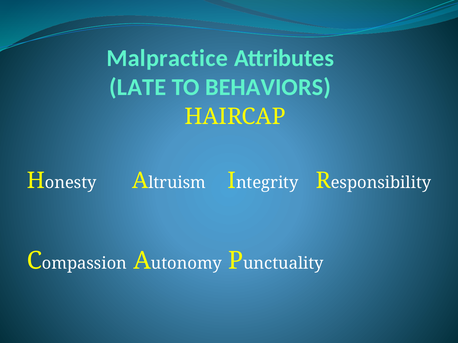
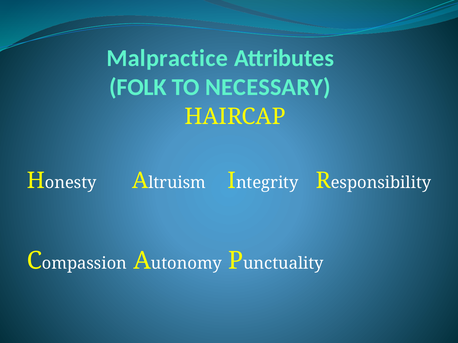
LATE: LATE -> FOLK
BEHAVIORS: BEHAVIORS -> NECESSARY
